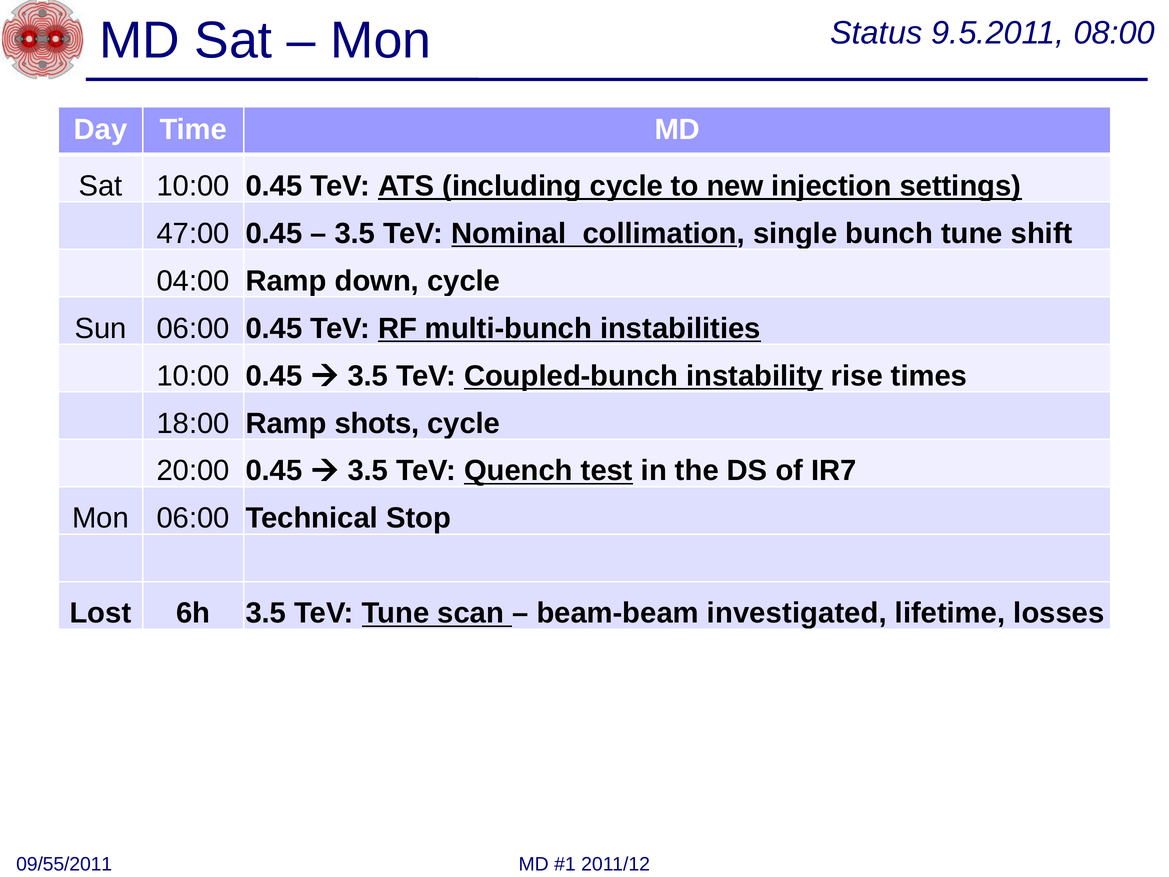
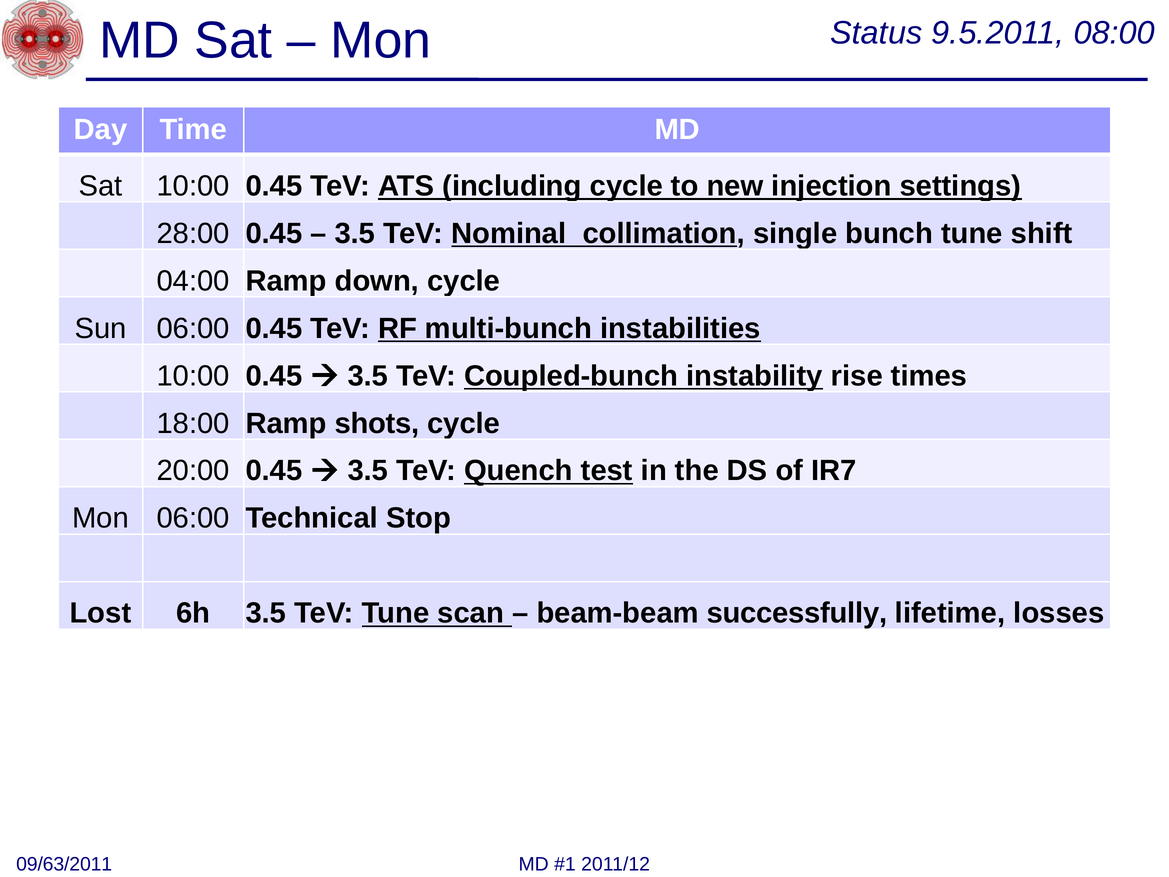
47:00: 47:00 -> 28:00
investigated: investigated -> successfully
09/55/2011: 09/55/2011 -> 09/63/2011
